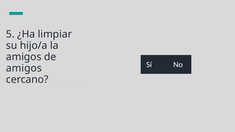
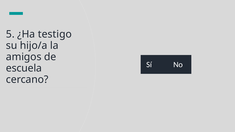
limpiar: limpiar -> testigo
amigos at (24, 68): amigos -> escuela
